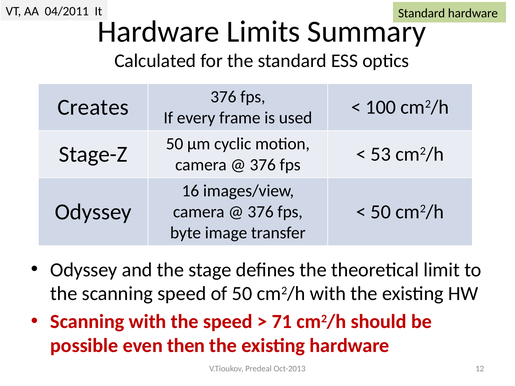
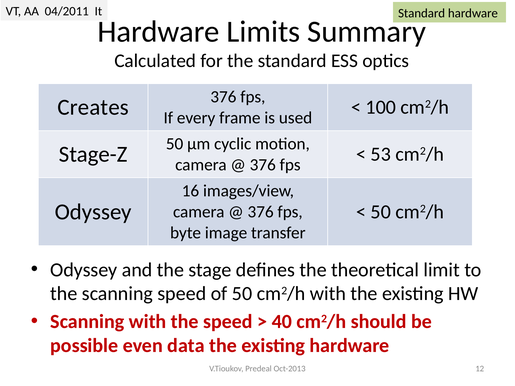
71: 71 -> 40
then: then -> data
